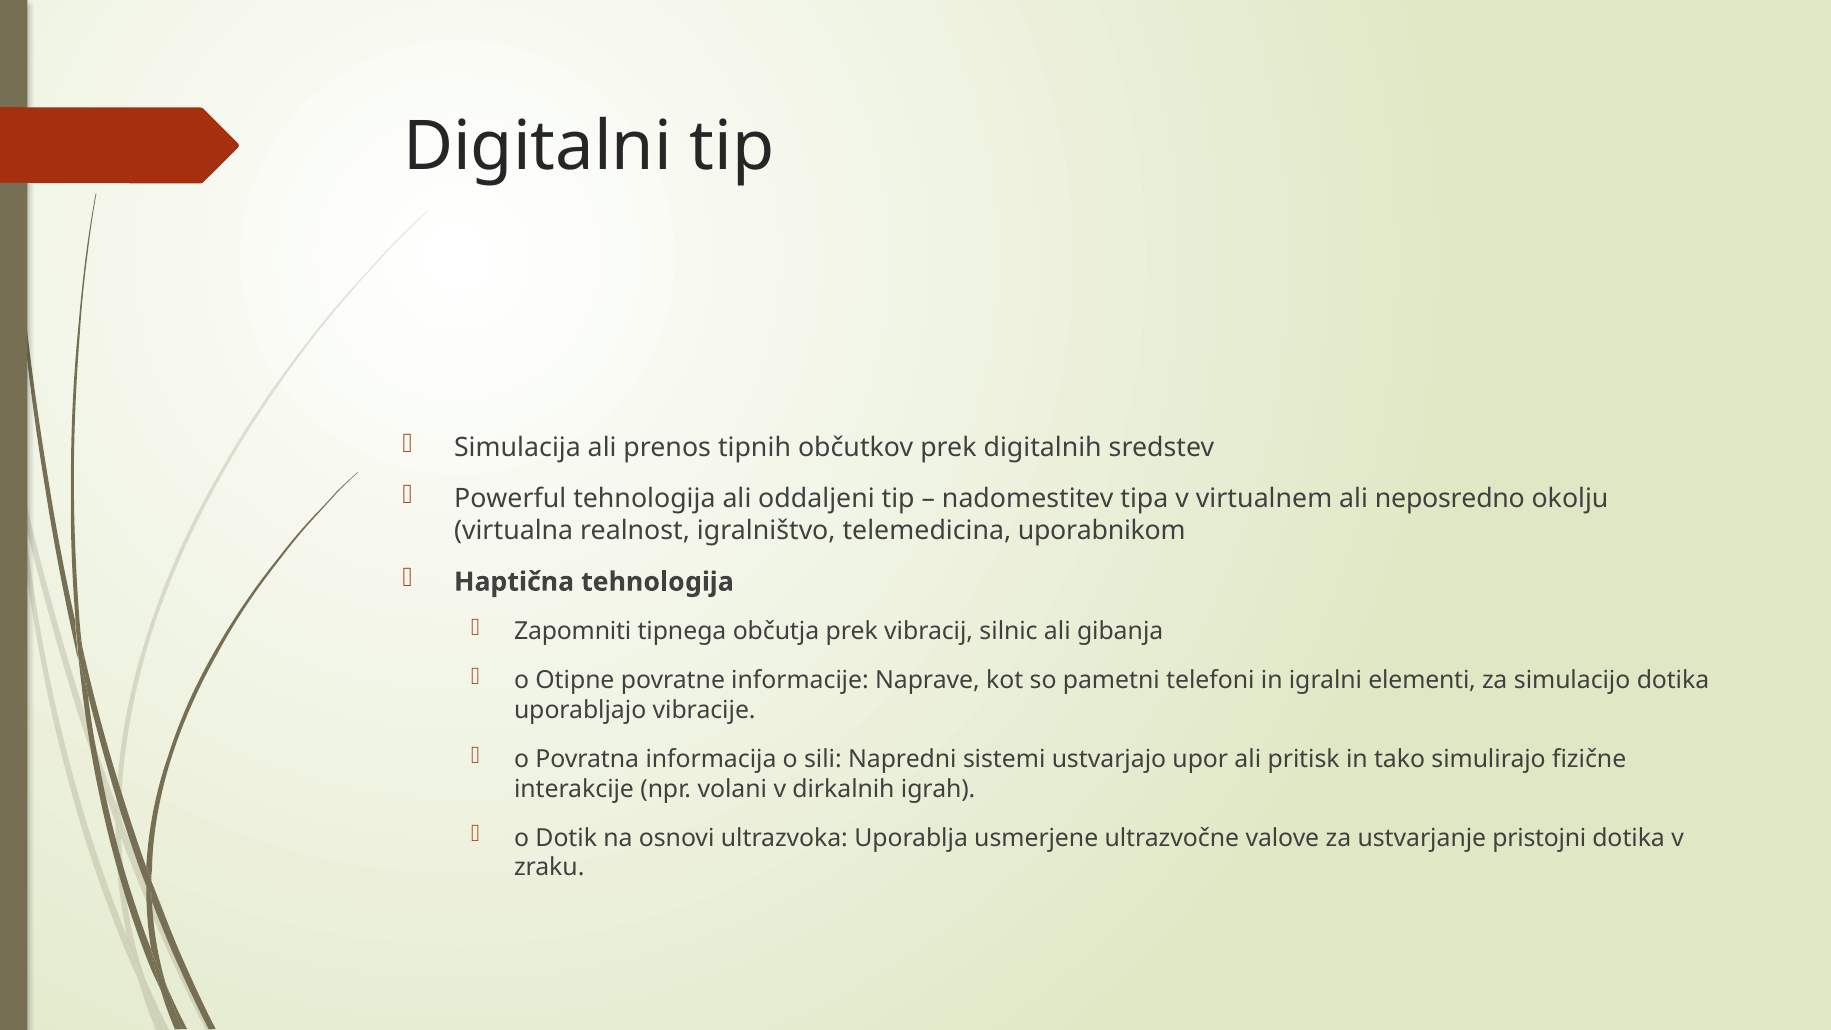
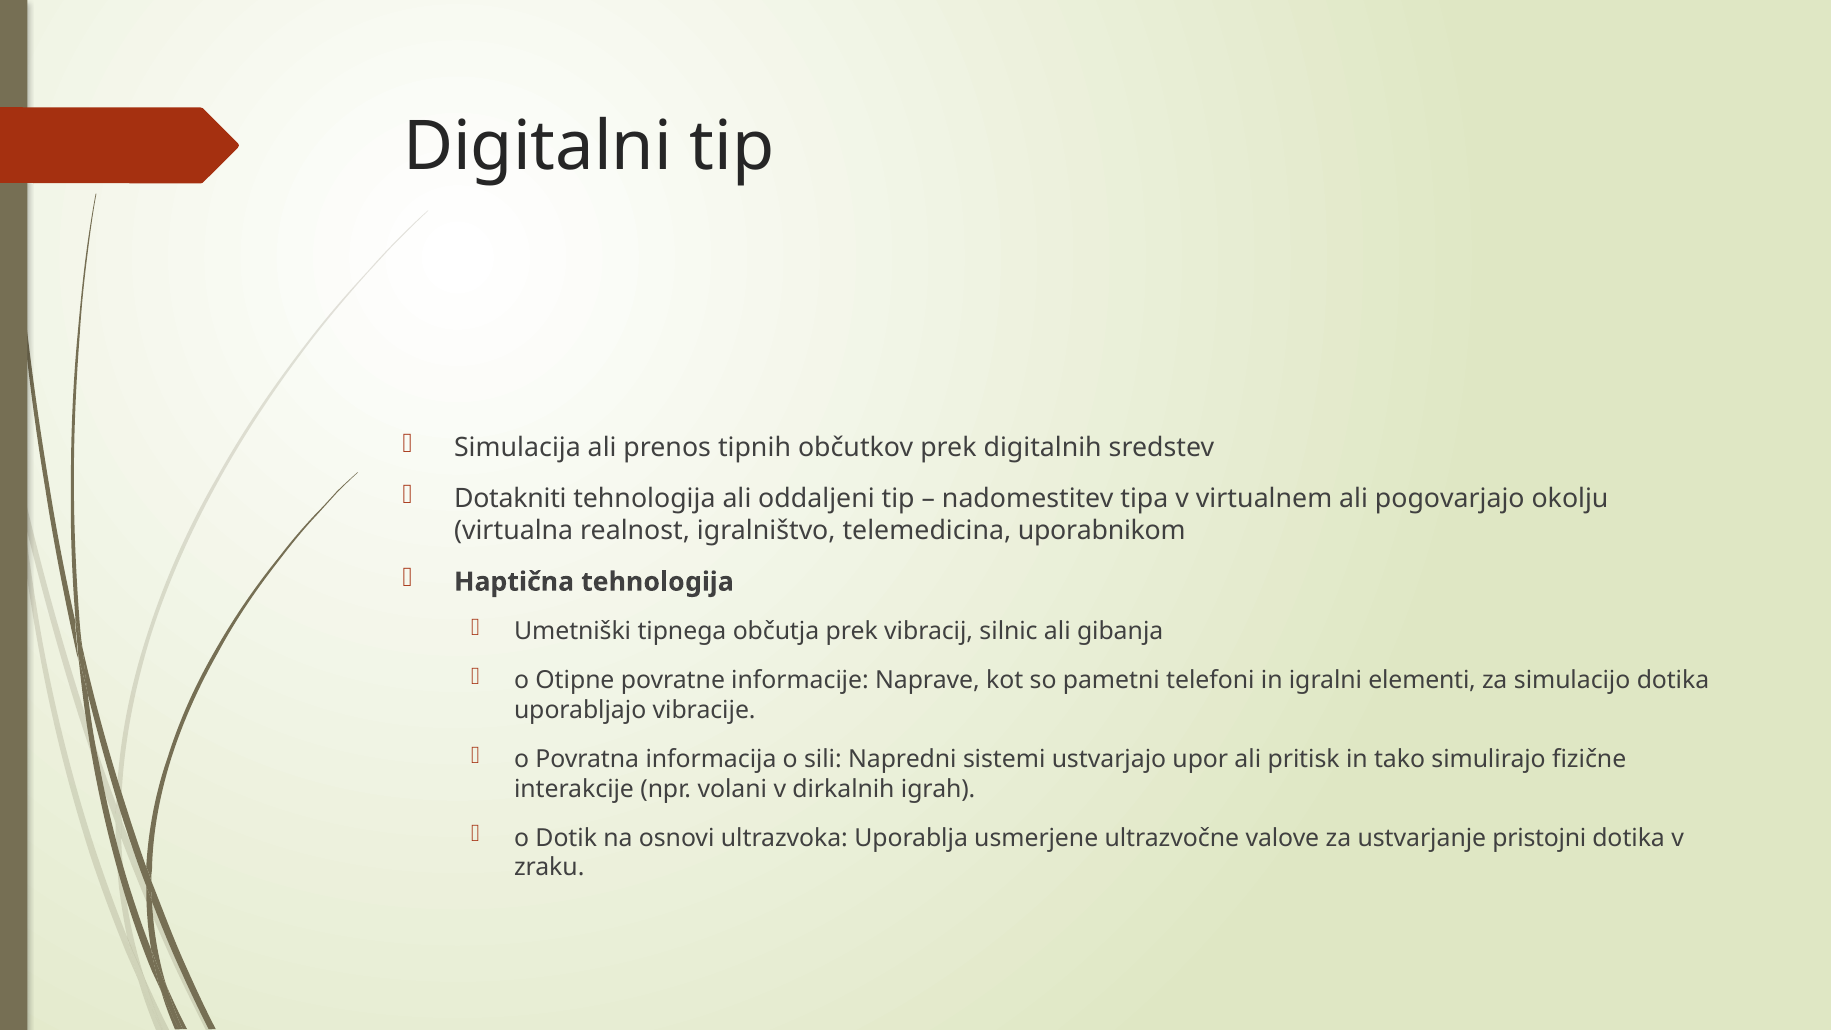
Powerful: Powerful -> Dotakniti
neposredno: neposredno -> pogovarjajo
Zapomniti: Zapomniti -> Umetniški
